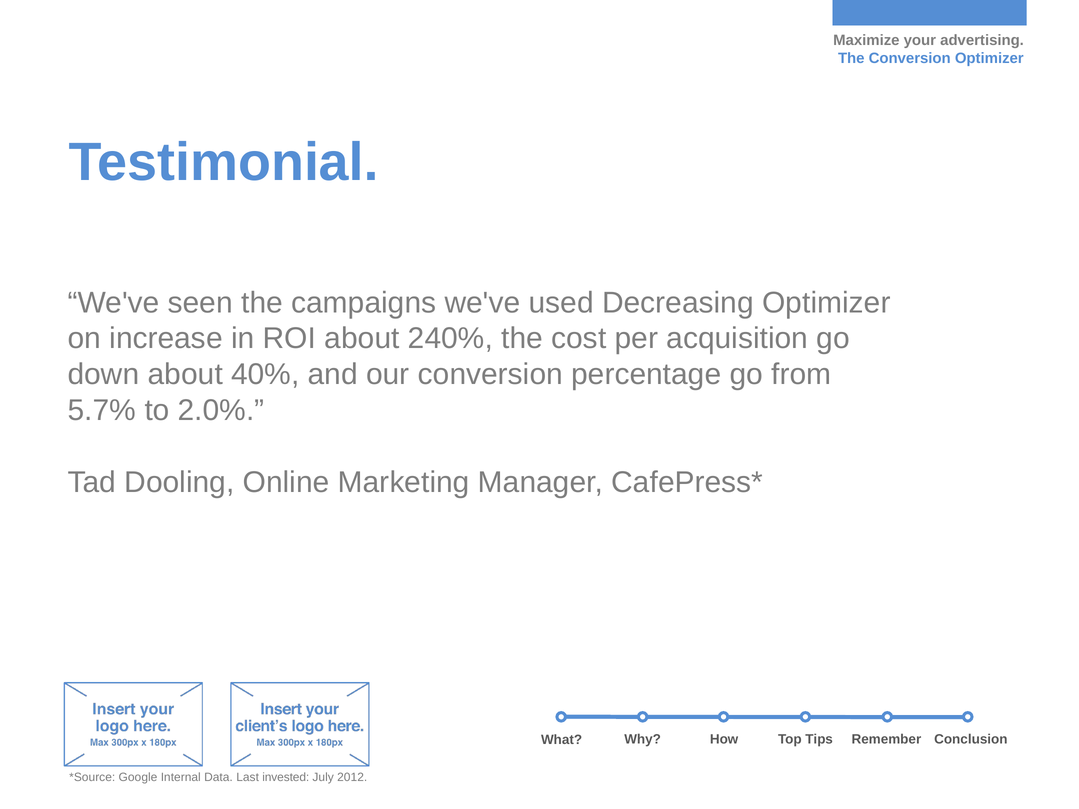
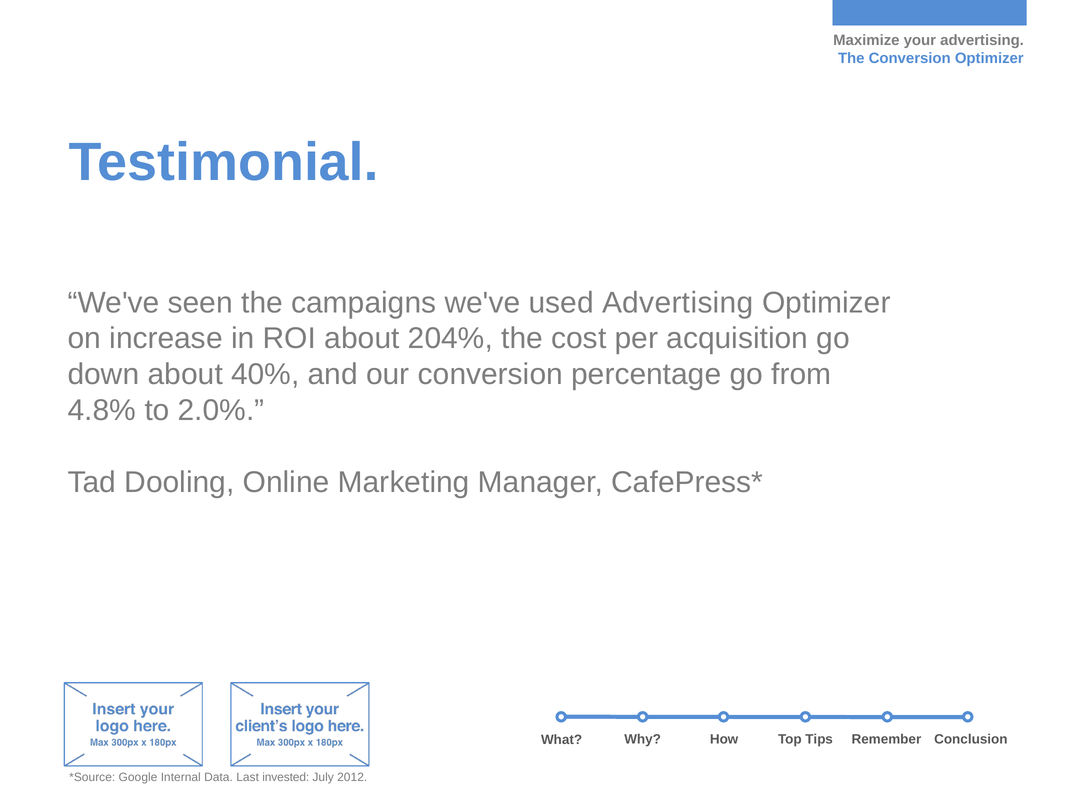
used Decreasing: Decreasing -> Advertising
240%: 240% -> 204%
5.7%: 5.7% -> 4.8%
